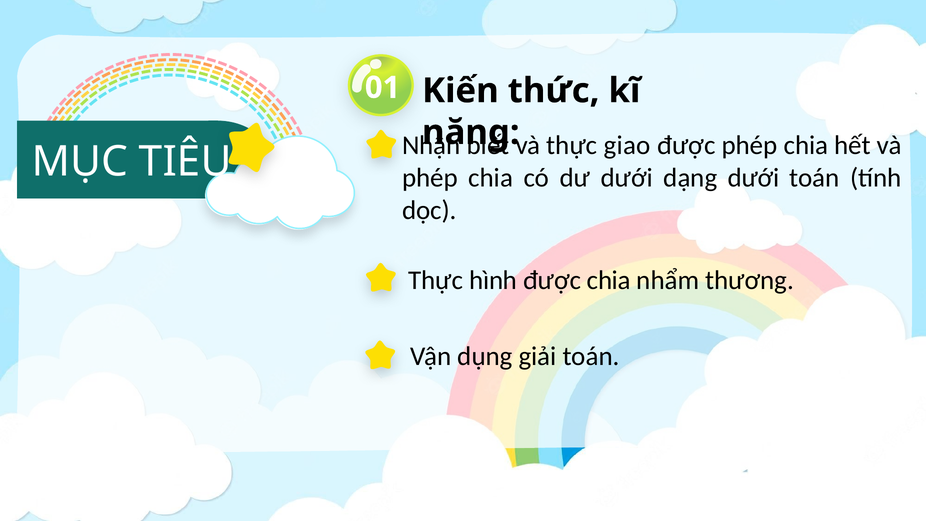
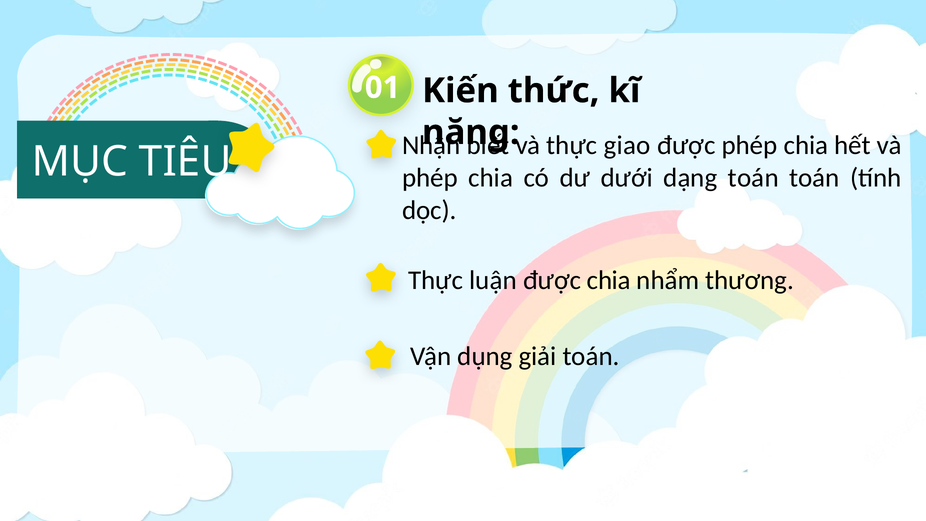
dạng dưới: dưới -> toán
hình: hình -> luận
